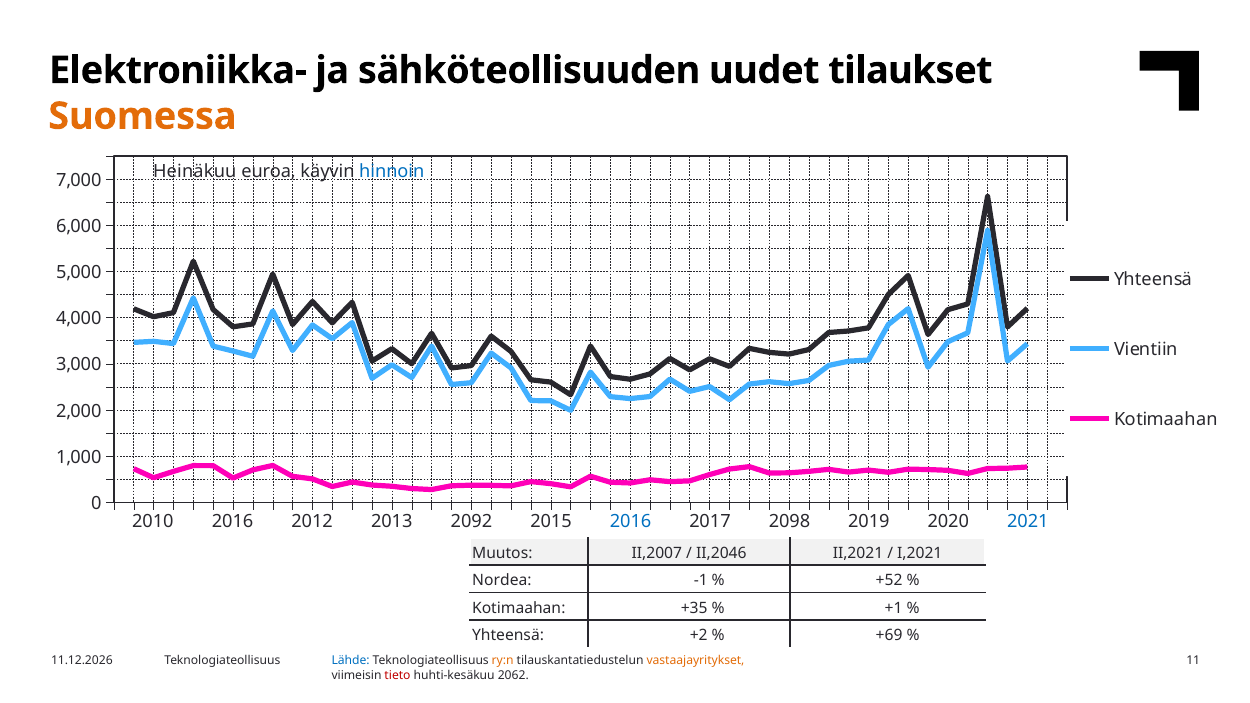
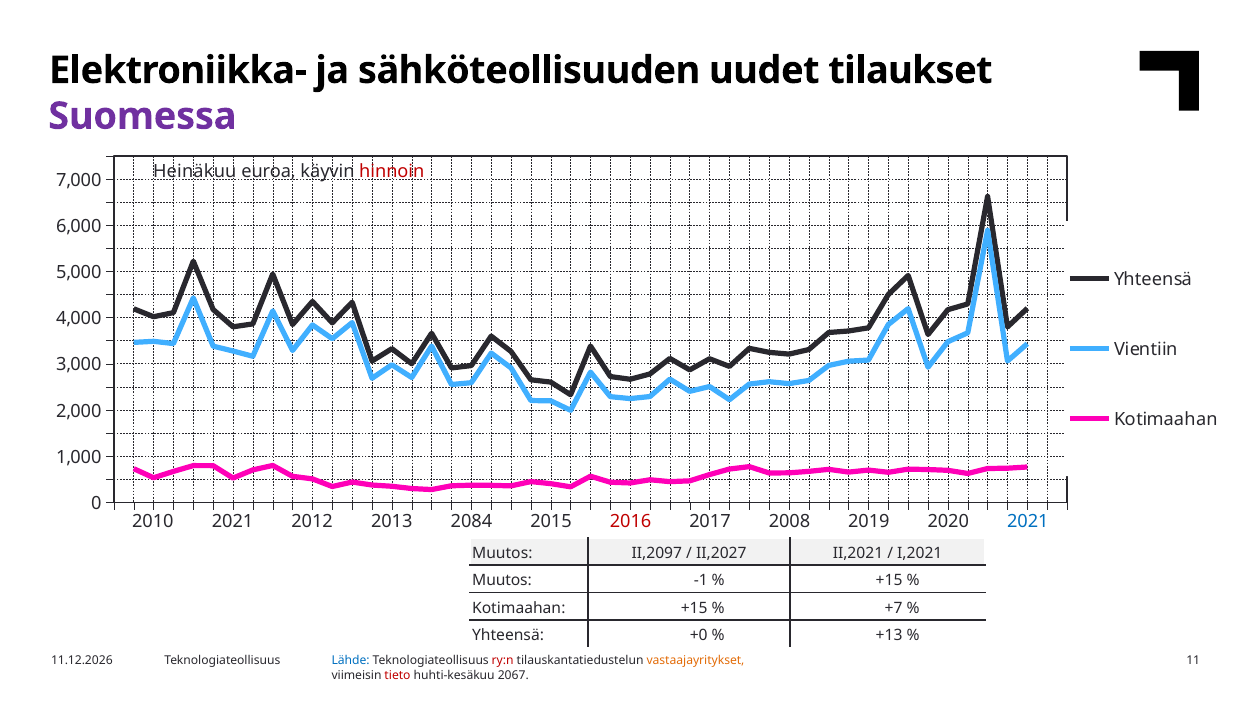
Suomessa colour: orange -> purple
hinnoin colour: blue -> red
2010 2016: 2016 -> 2021
2092: 2092 -> 2084
2016 at (631, 522) colour: blue -> red
2098: 2098 -> 2008
II,2007: II,2007 -> II,2097
II,2046: II,2046 -> II,2027
Nordea at (502, 581): Nordea -> Muutos
+52 at (889, 581): +52 -> +15
Kotimaahan +35: +35 -> +15
+1: +1 -> +7
+2: +2 -> +0
+69: +69 -> +13
ry:n colour: orange -> red
2062: 2062 -> 2067
